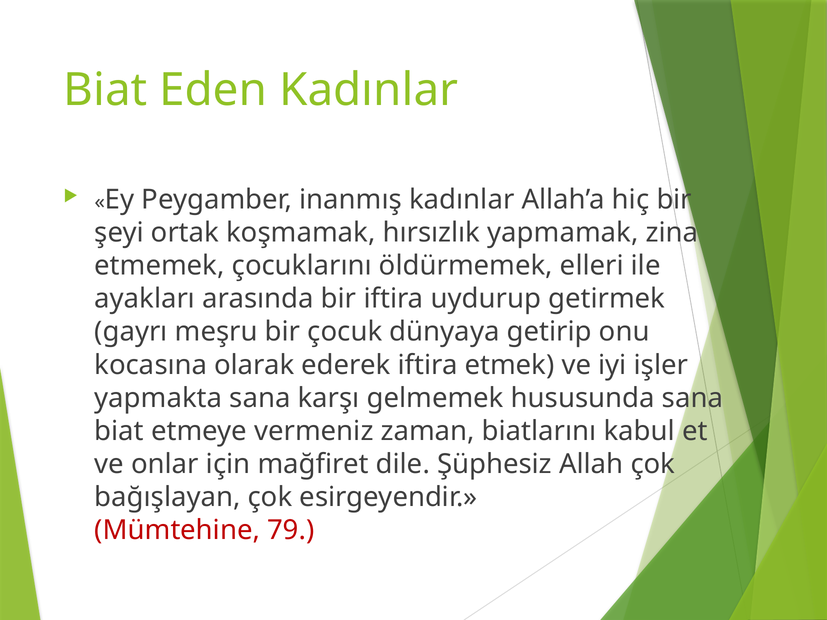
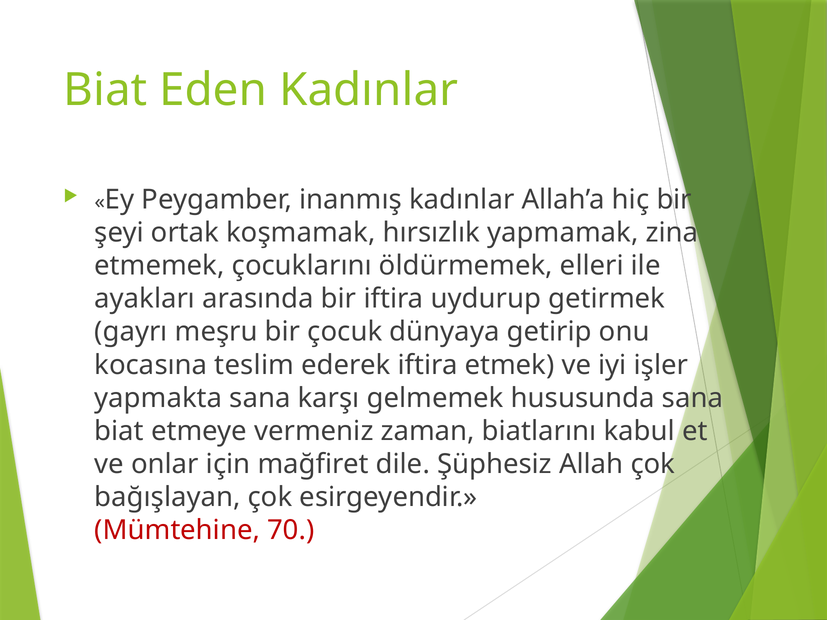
olarak: olarak -> teslim
79: 79 -> 70
